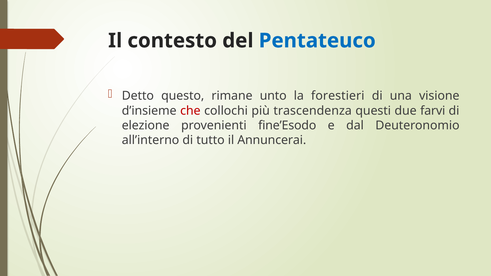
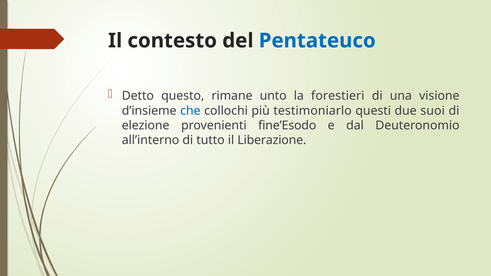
che colour: red -> blue
trascendenza: trascendenza -> testimoniarlo
farvi: farvi -> suoi
Annuncerai: Annuncerai -> Liberazione
